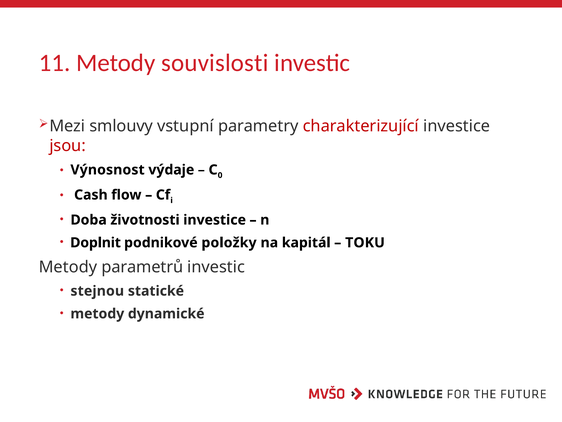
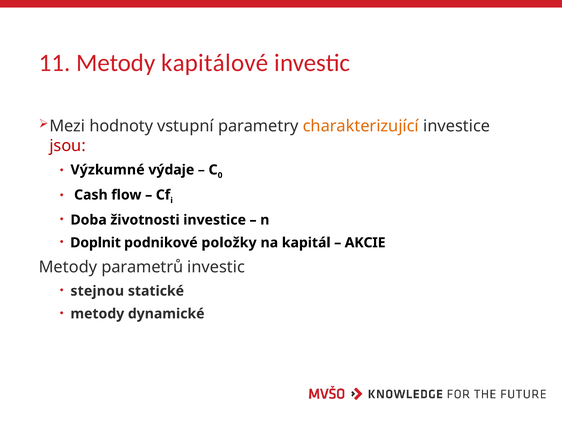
souvislosti: souvislosti -> kapitálové
smlouvy: smlouvy -> hodnoty
charakterizující colour: red -> orange
Výnosnost: Výnosnost -> Výzkumné
TOKU: TOKU -> AKCIE
